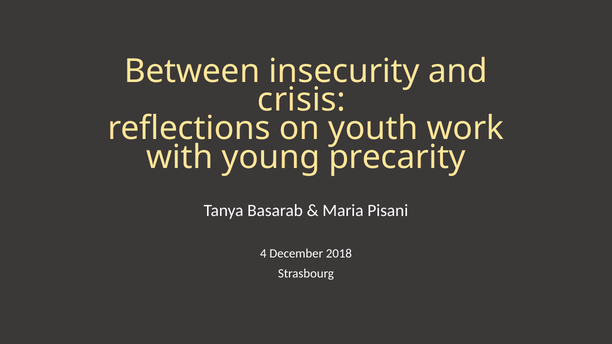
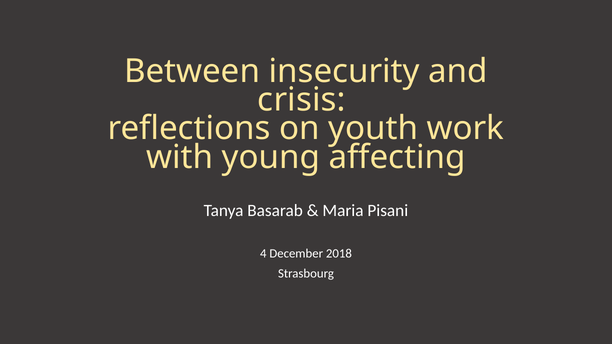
precarity: precarity -> affecting
